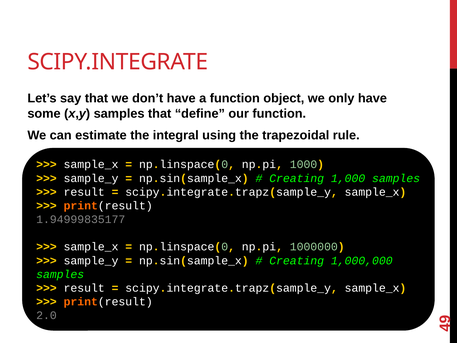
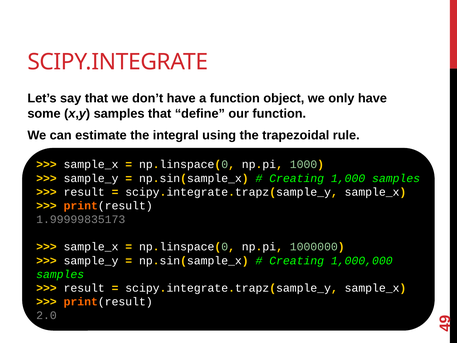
1.94999835177: 1.94999835177 -> 1.99999835173
